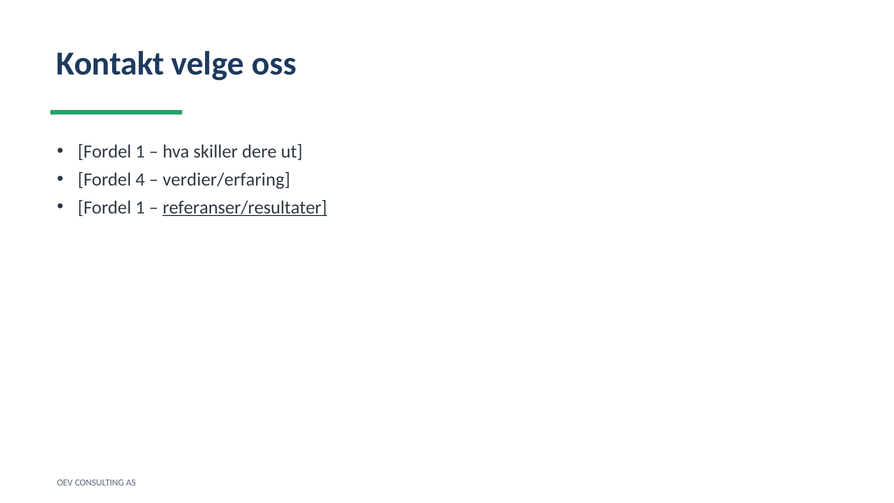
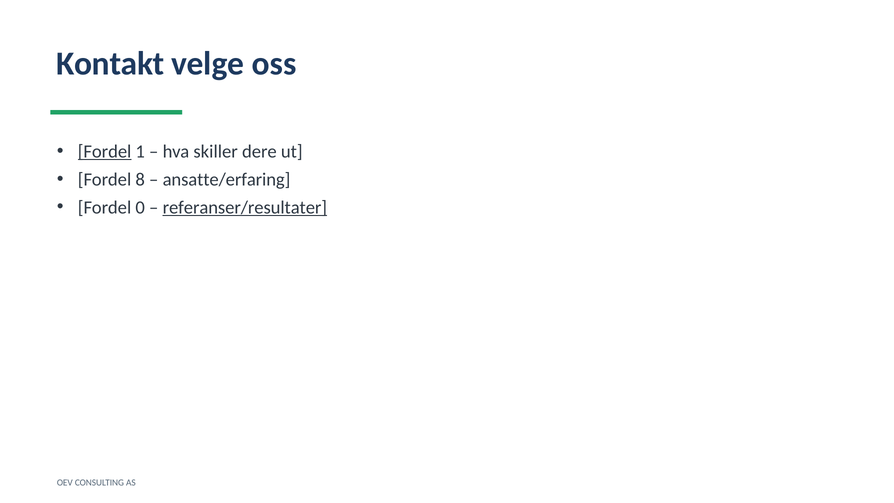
Fordel at (105, 151) underline: none -> present
4: 4 -> 8
verdier/erfaring: verdier/erfaring -> ansatte/erfaring
1 at (140, 207): 1 -> 0
